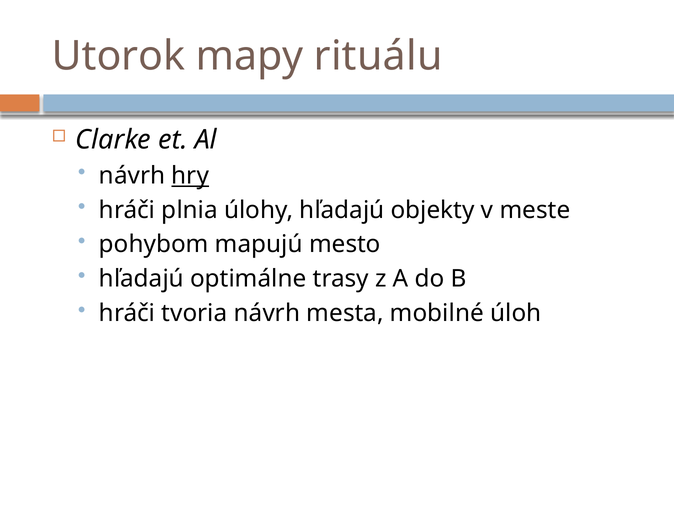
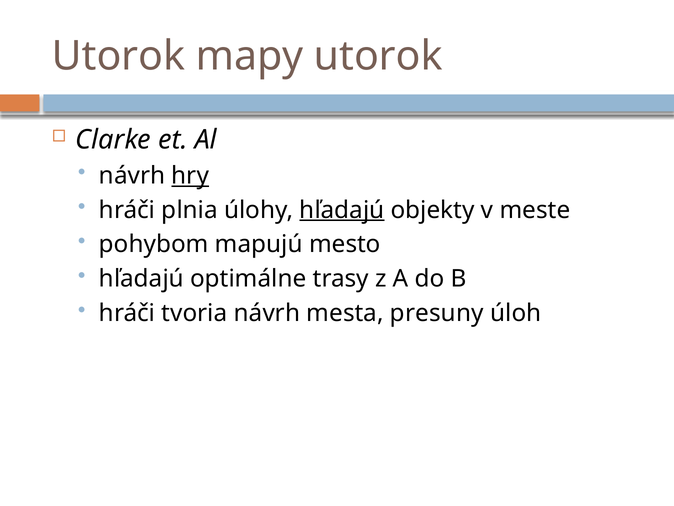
mapy rituálu: rituálu -> utorok
hľadajú at (342, 210) underline: none -> present
mobilné: mobilné -> presuny
